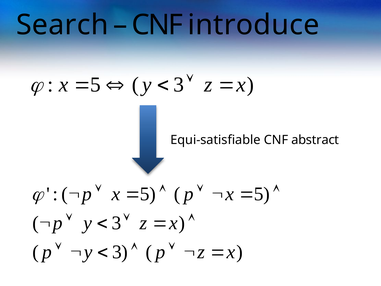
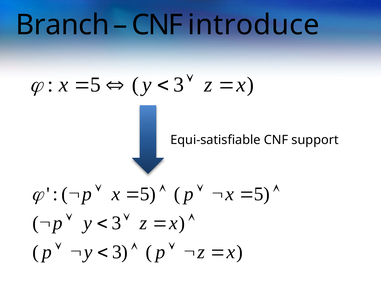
Search: Search -> Branch
abstract: abstract -> support
